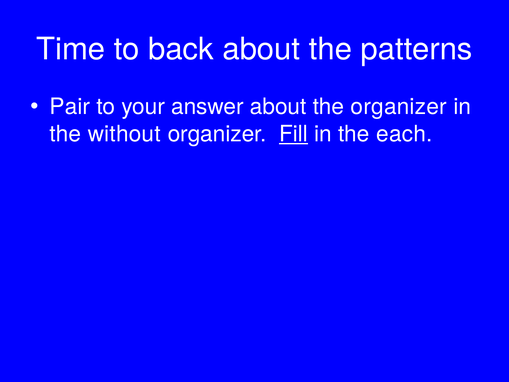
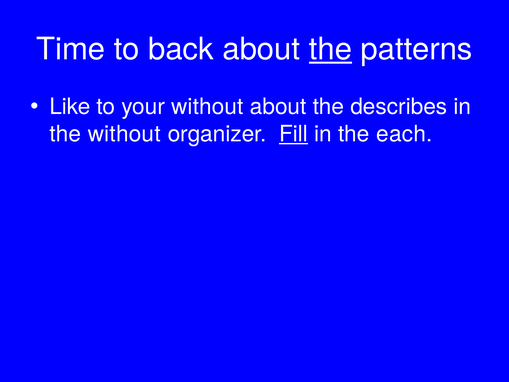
the at (330, 49) underline: none -> present
Pair: Pair -> Like
your answer: answer -> without
the organizer: organizer -> describes
